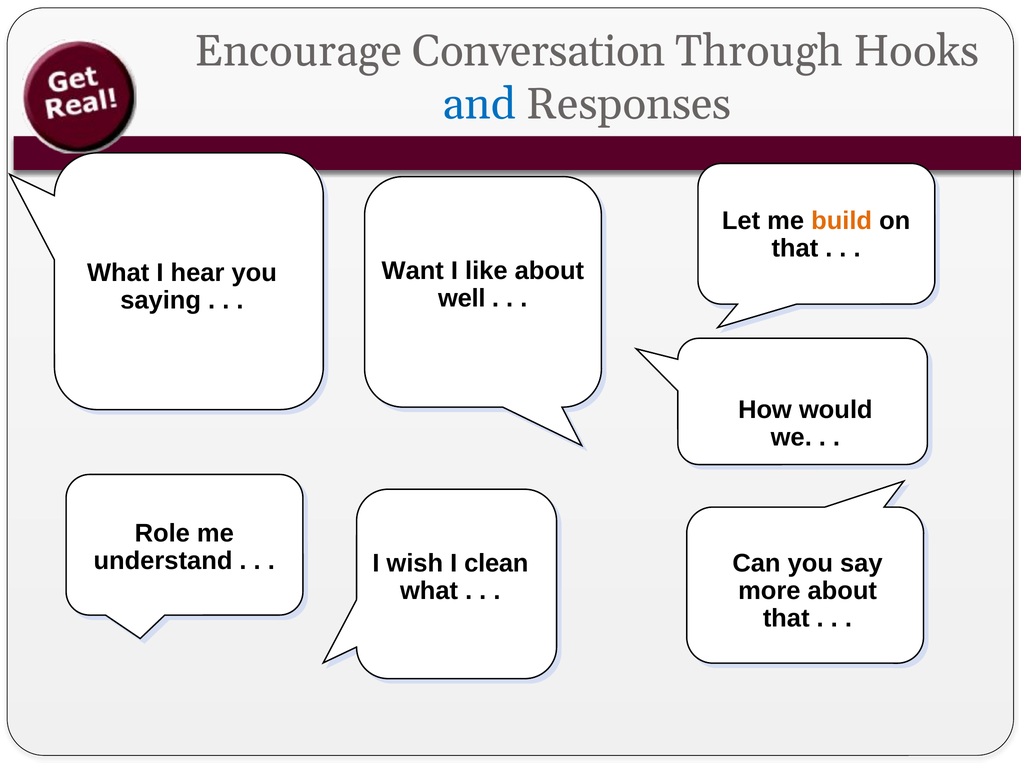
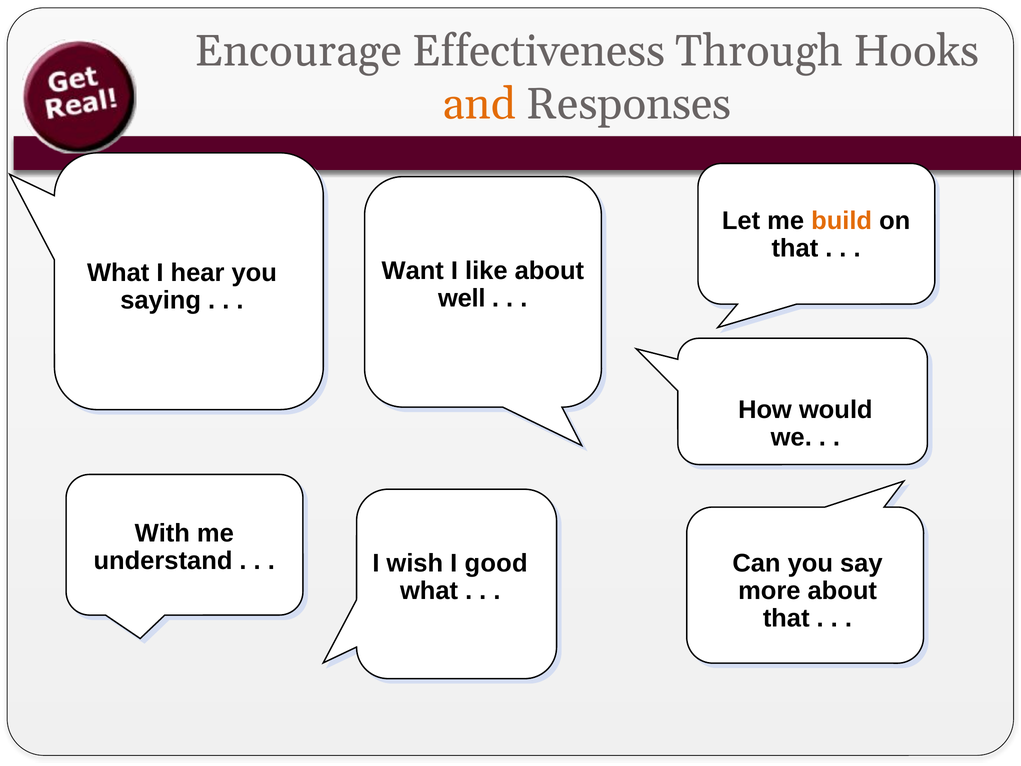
Conversation: Conversation -> Effectiveness
and colour: blue -> orange
Role: Role -> With
clean: clean -> good
